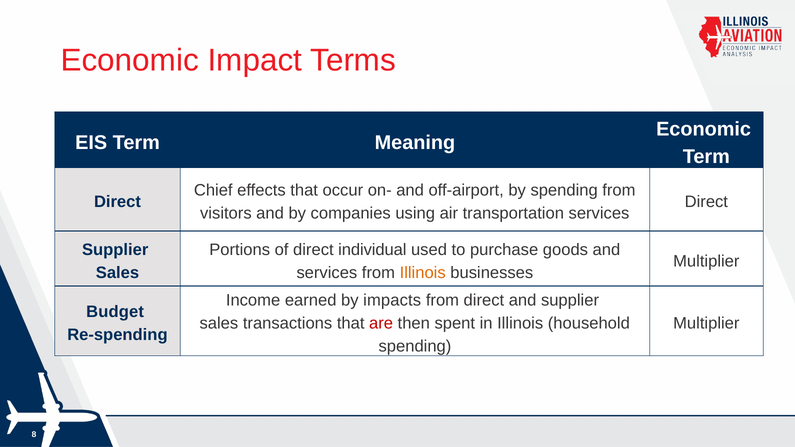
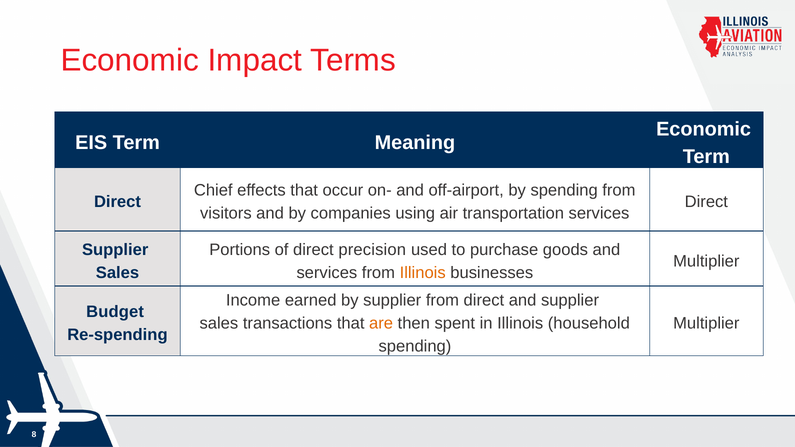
individual: individual -> precision
by impacts: impacts -> supplier
are colour: red -> orange
